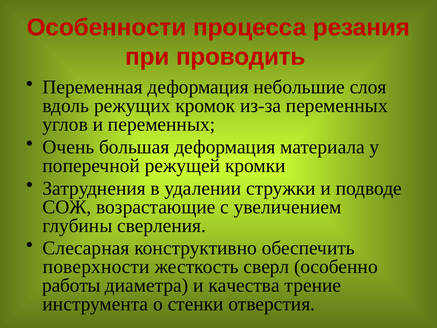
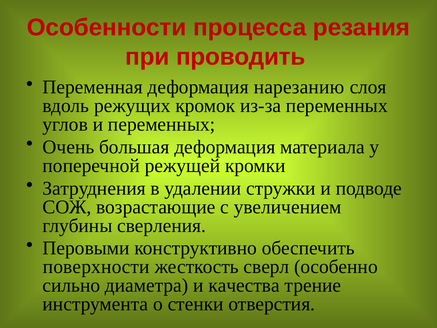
небольшие: небольшие -> нарезанию
Слесарная: Слесарная -> Перовыми
работы: работы -> сильно
